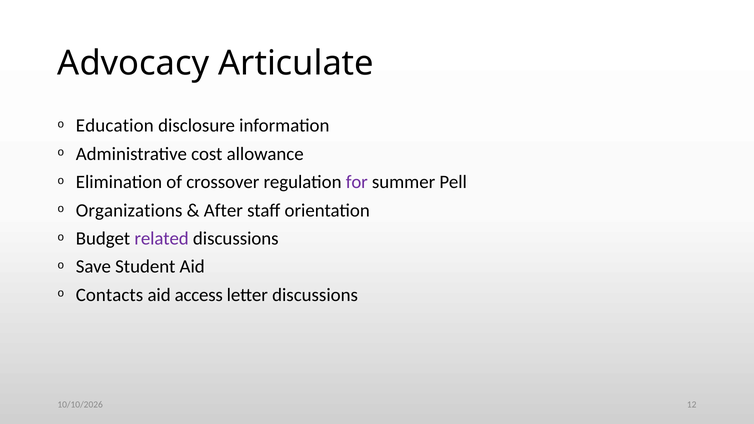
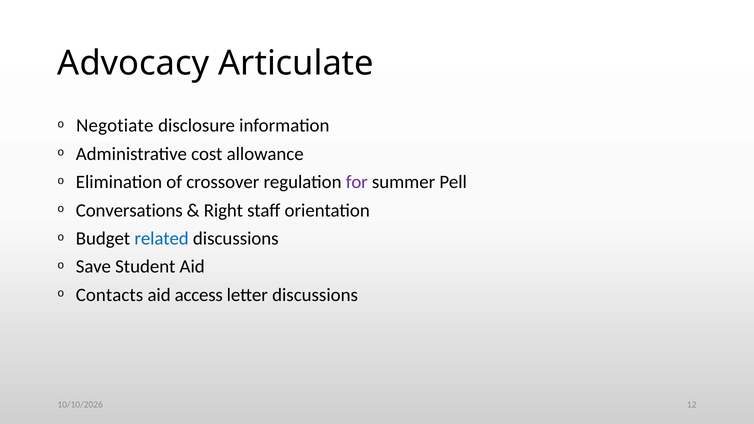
Education: Education -> Negotiate
Organizations: Organizations -> Conversations
After: After -> Right
related colour: purple -> blue
